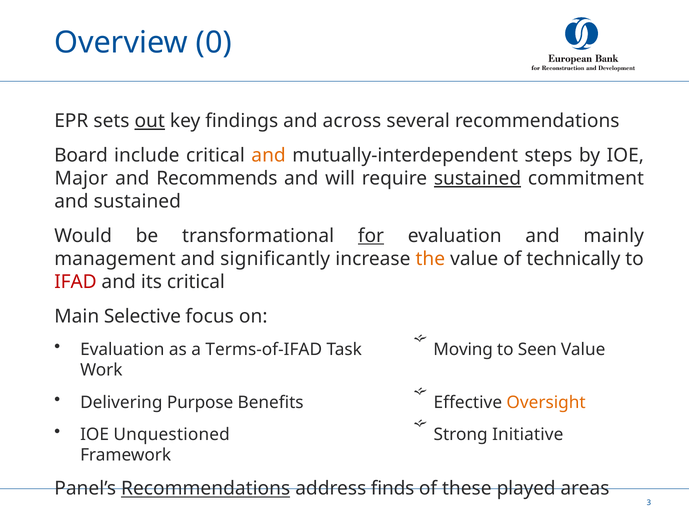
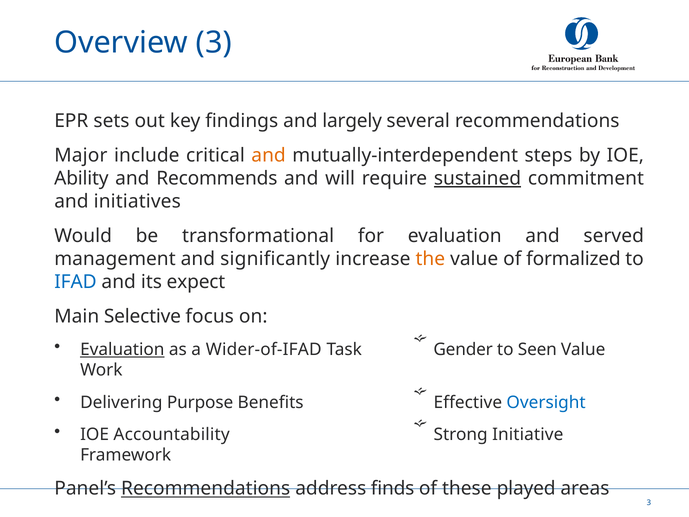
Overview 0: 0 -> 3
out underline: present -> none
across: across -> largely
Board: Board -> Major
Major: Major -> Ability
and sustained: sustained -> initiatives
for underline: present -> none
mainly: mainly -> served
technically: technically -> formalized
IFAD colour: red -> blue
its critical: critical -> expect
Evaluation at (122, 349) underline: none -> present
Terms-of-IFAD: Terms-of-IFAD -> Wider-of-IFAD
Moving: Moving -> Gender
Oversight colour: orange -> blue
Unquestioned: Unquestioned -> Accountability
